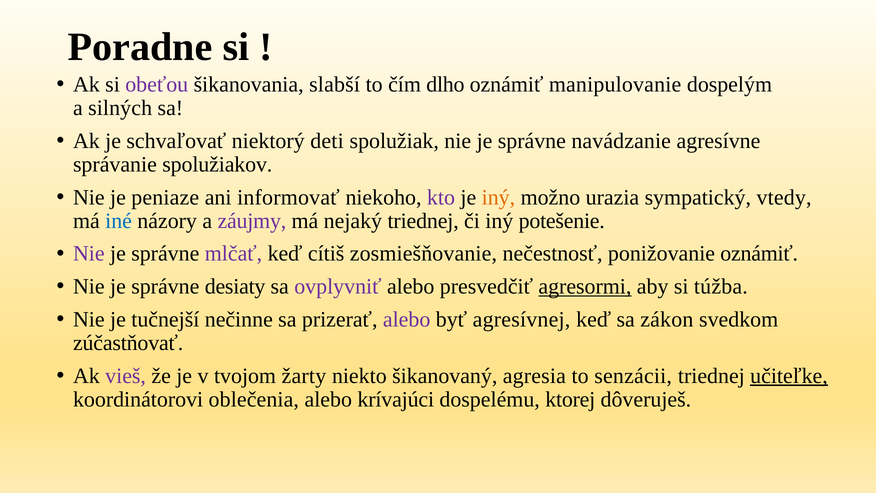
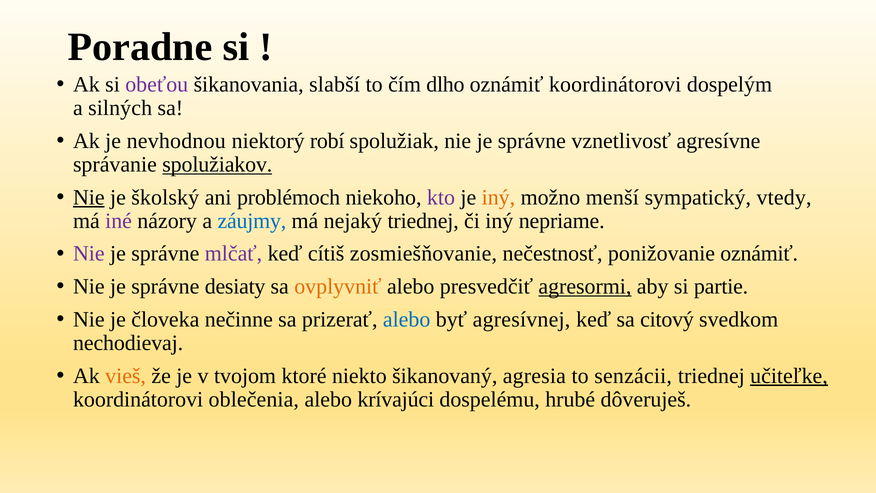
oznámiť manipulovanie: manipulovanie -> koordinátorovi
schvaľovať: schvaľovať -> nevhodnou
deti: deti -> robí
navádzanie: navádzanie -> vznetlivosť
spolužiakov underline: none -> present
Nie at (89, 197) underline: none -> present
peniaze: peniaze -> školský
informovať: informovať -> problémoch
urazia: urazia -> menší
iné colour: blue -> purple
záujmy colour: purple -> blue
potešenie: potešenie -> nepriame
ovplyvniť colour: purple -> orange
túžba: túžba -> partie
tučnejší: tučnejší -> človeka
alebo at (407, 319) colour: purple -> blue
zákon: zákon -> citový
zúčastňovať: zúčastňovať -> nechodievaj
vieš colour: purple -> orange
žarty: žarty -> ktoré
ktorej: ktorej -> hrubé
